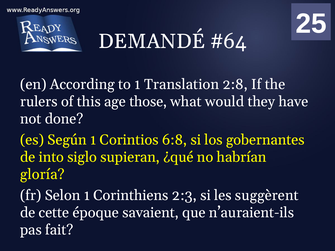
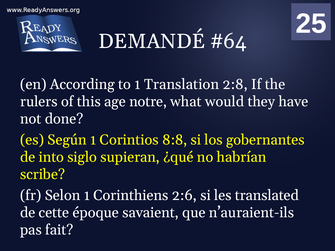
those: those -> notre
6:8: 6:8 -> 8:8
gloría: gloría -> scribe
2:3: 2:3 -> 2:6
suggèrent: suggèrent -> translated
